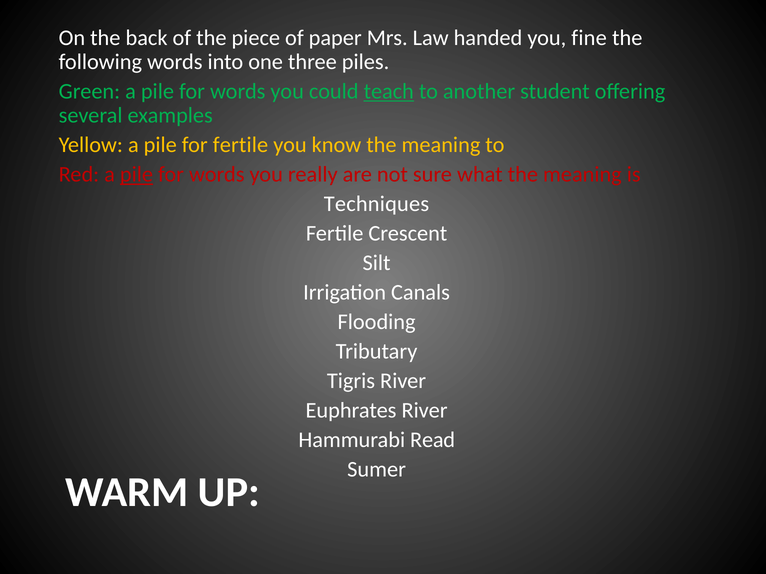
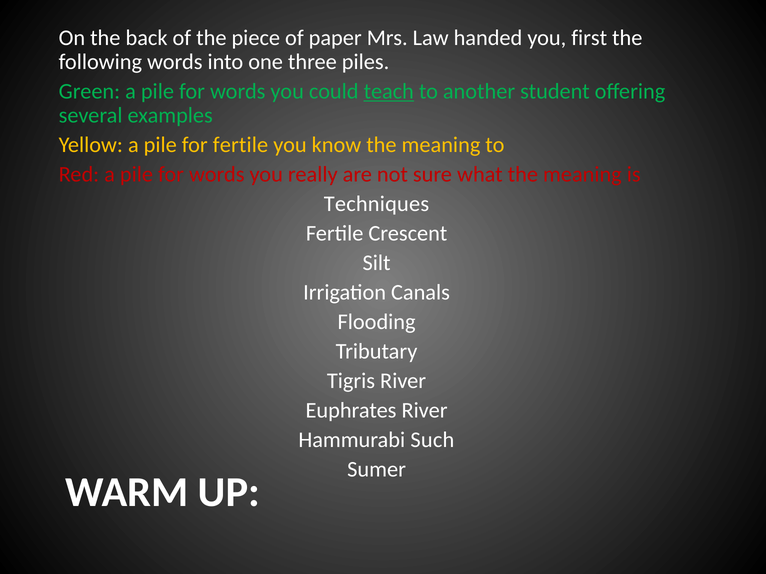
fine: fine -> first
pile at (137, 175) underline: present -> none
Read: Read -> Such
